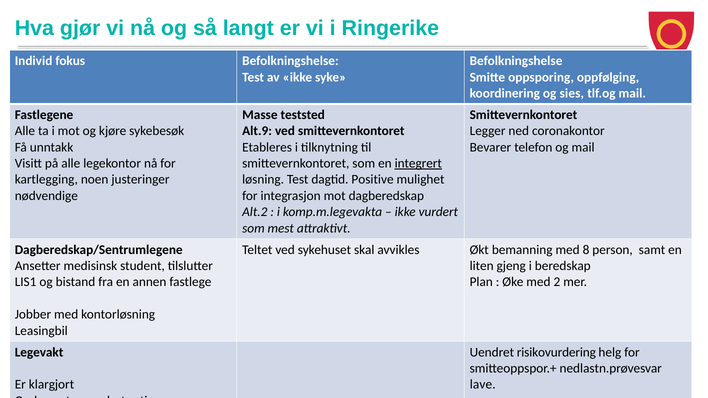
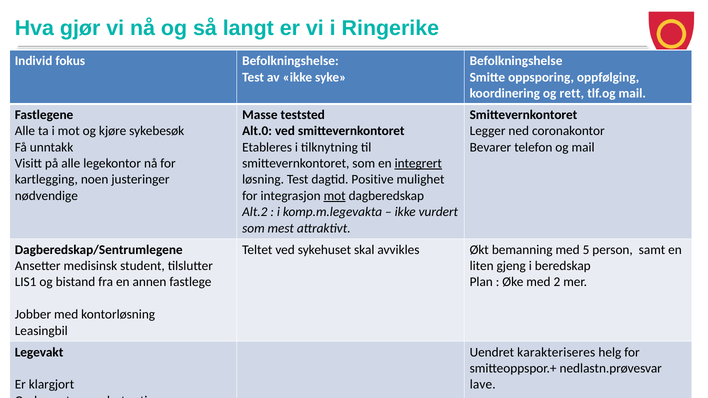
sies: sies -> rett
Alt.9: Alt.9 -> Alt.0
mot at (335, 196) underline: none -> present
8: 8 -> 5
risikovurdering: risikovurdering -> karakteriseres
